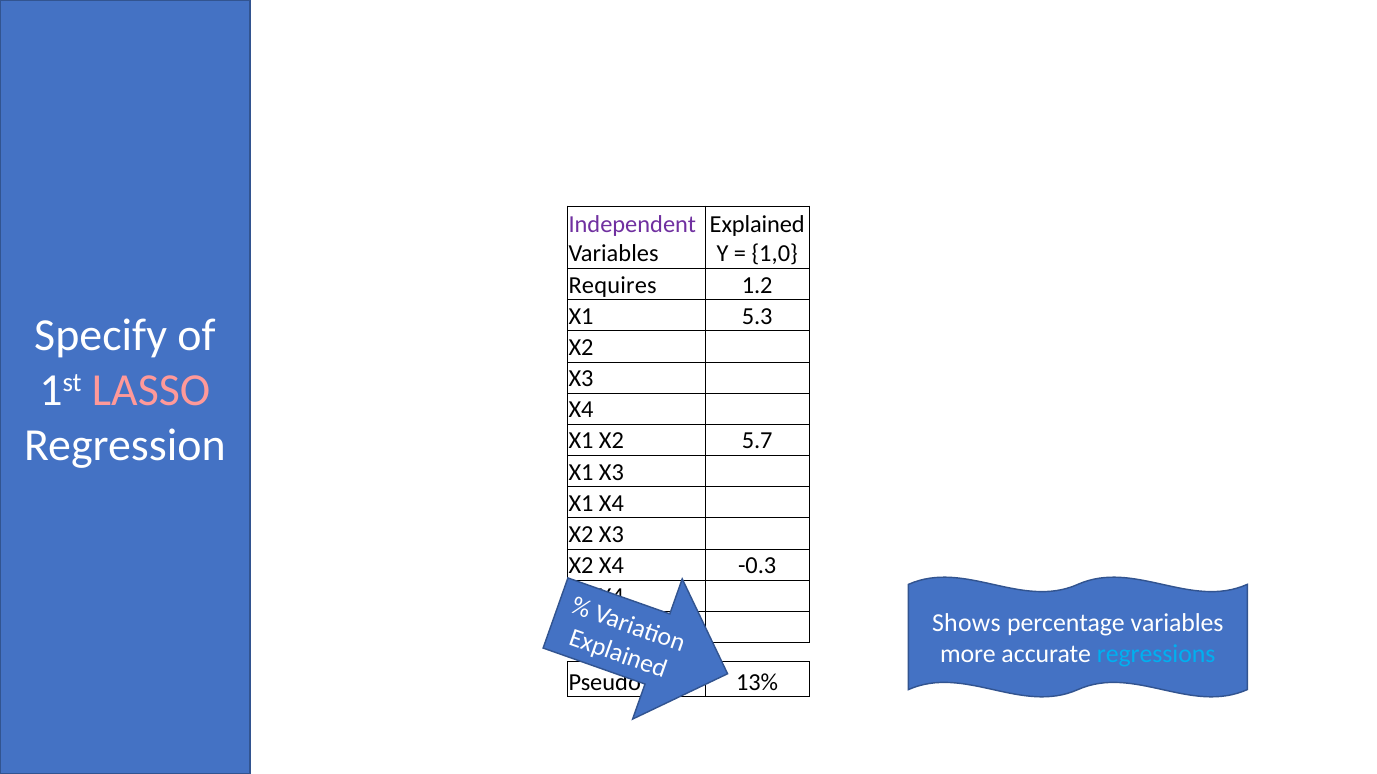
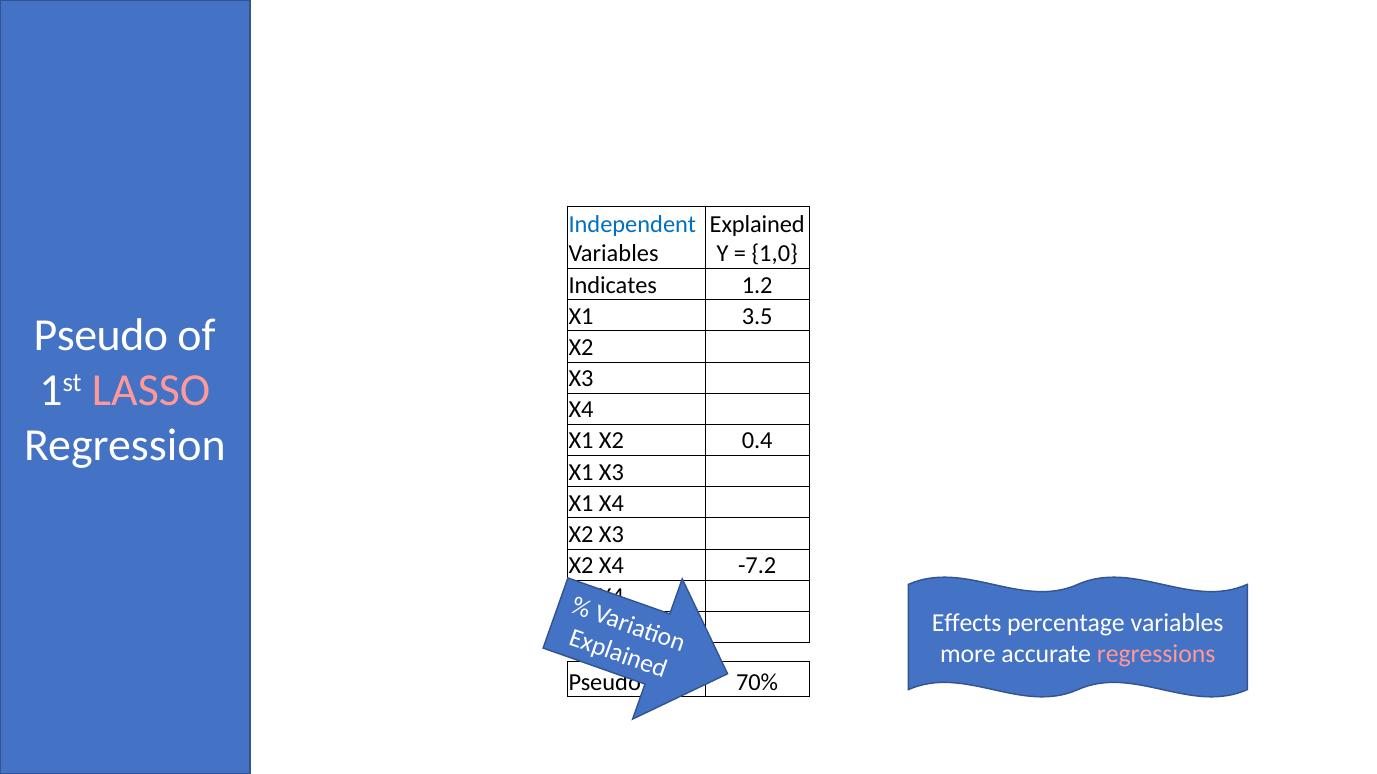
Independent colour: purple -> blue
Requires: Requires -> Indicates
5.3: 5.3 -> 3.5
Specify at (101, 335): Specify -> Pseudo
5.7: 5.7 -> 0.4
-0.3: -0.3 -> -7.2
Shows: Shows -> Effects
regressions colour: light blue -> pink
13%: 13% -> 70%
